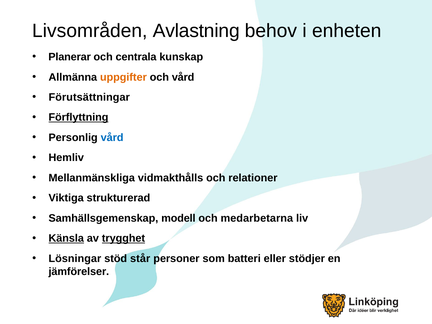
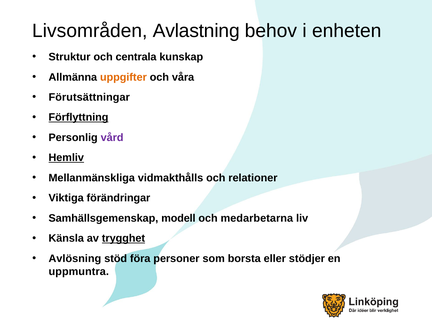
Planerar: Planerar -> Struktur
och vård: vård -> våra
vård at (112, 138) colour: blue -> purple
Hemliv underline: none -> present
strukturerad: strukturerad -> förändringar
Känsla underline: present -> none
Lösningar: Lösningar -> Avlösning
står: står -> föra
batteri: batteri -> borsta
jämförelser: jämförelser -> uppmuntra
